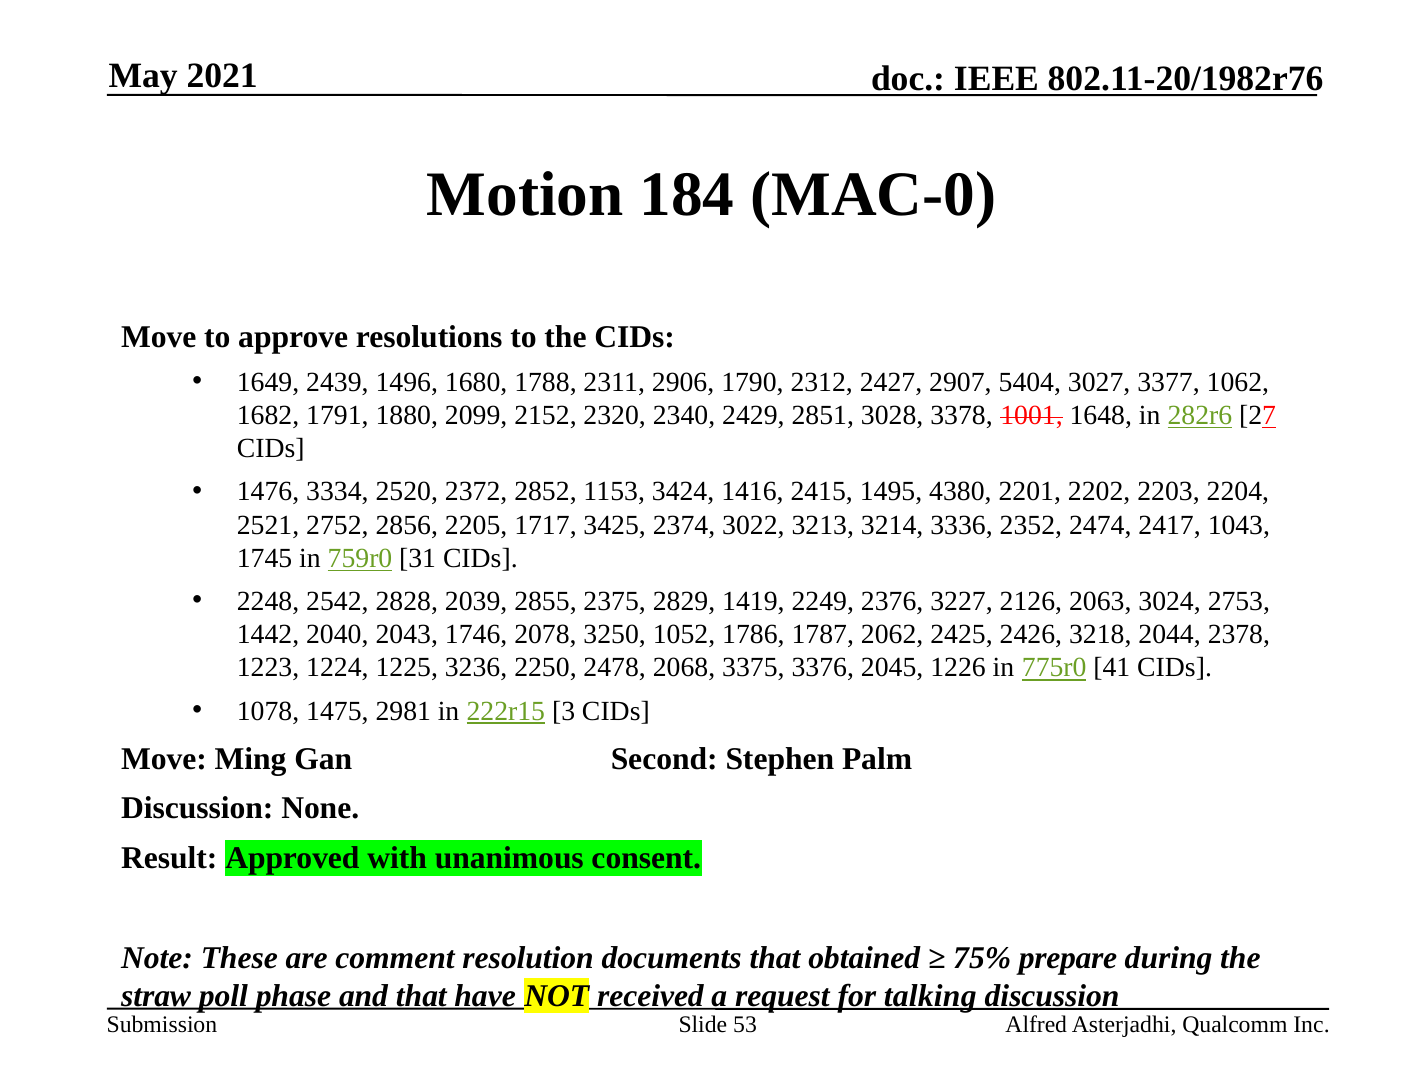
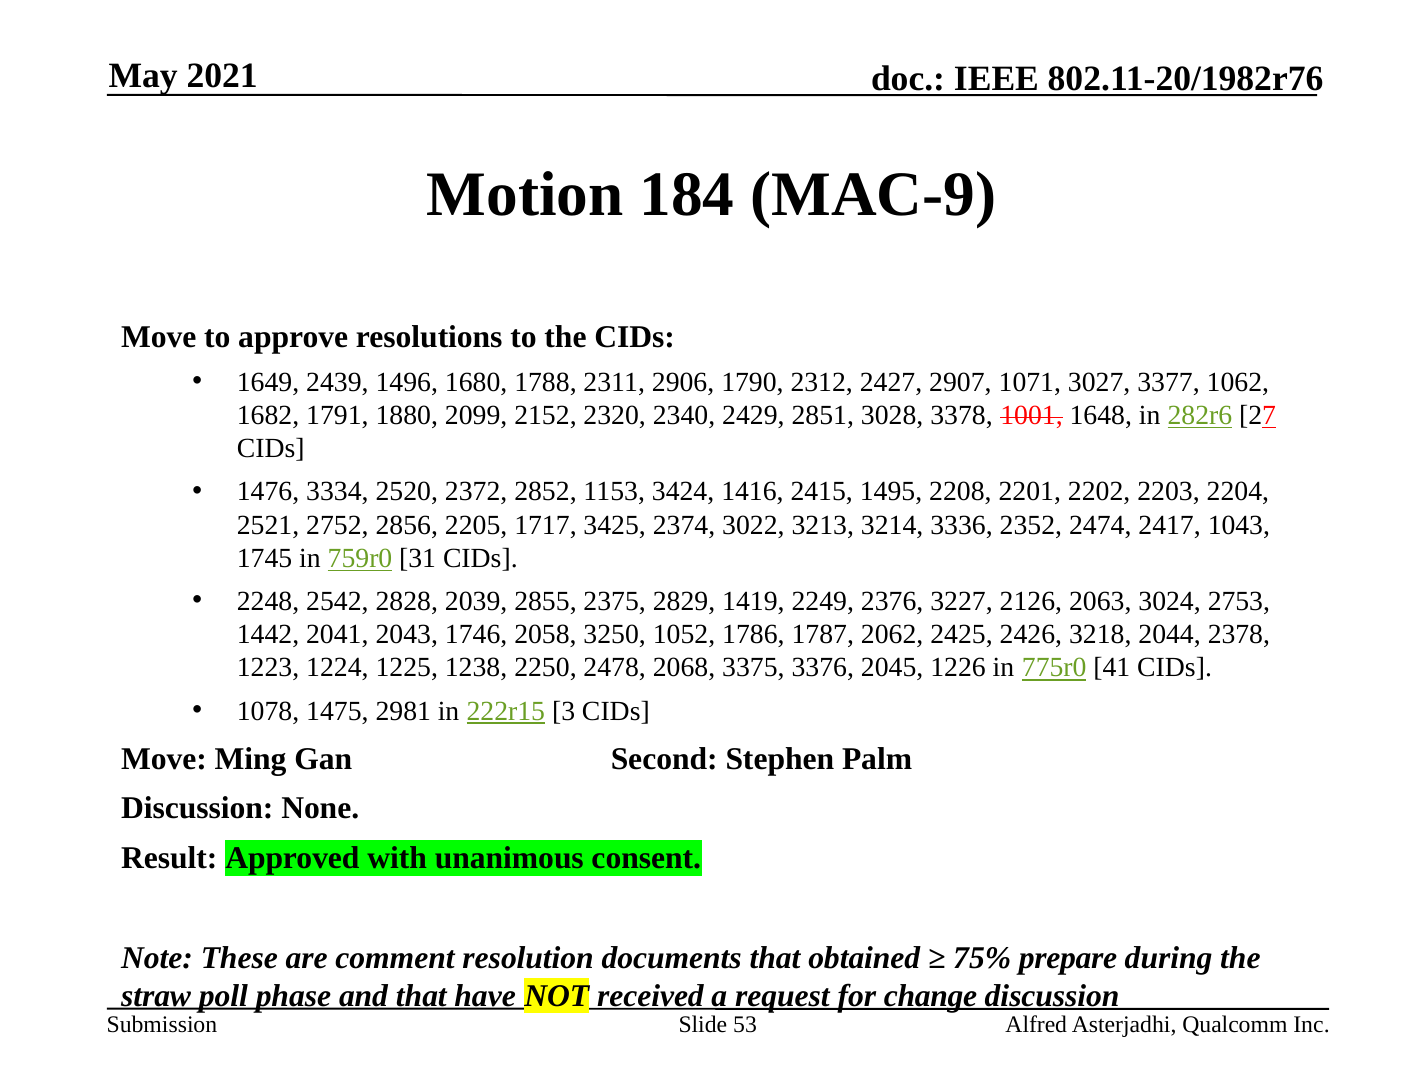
MAC-0: MAC-0 -> MAC-9
5404: 5404 -> 1071
4380: 4380 -> 2208
2040: 2040 -> 2041
2078: 2078 -> 2058
3236: 3236 -> 1238
talking: talking -> change
